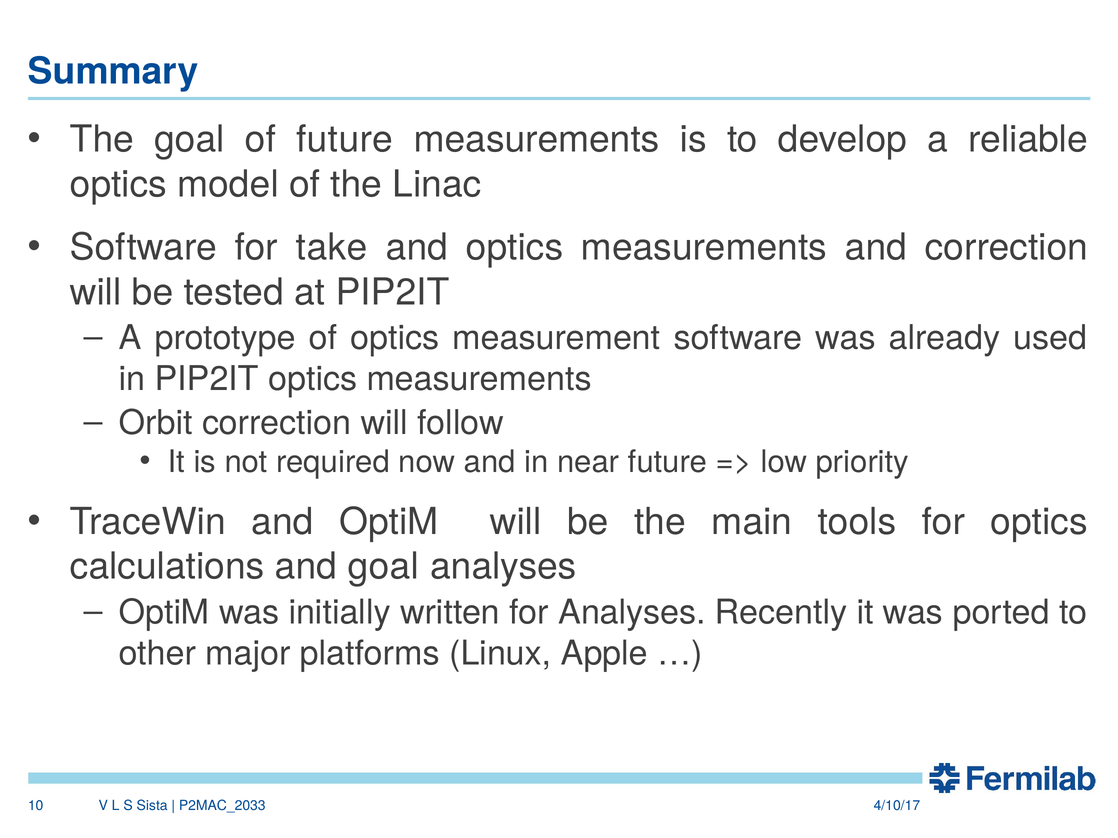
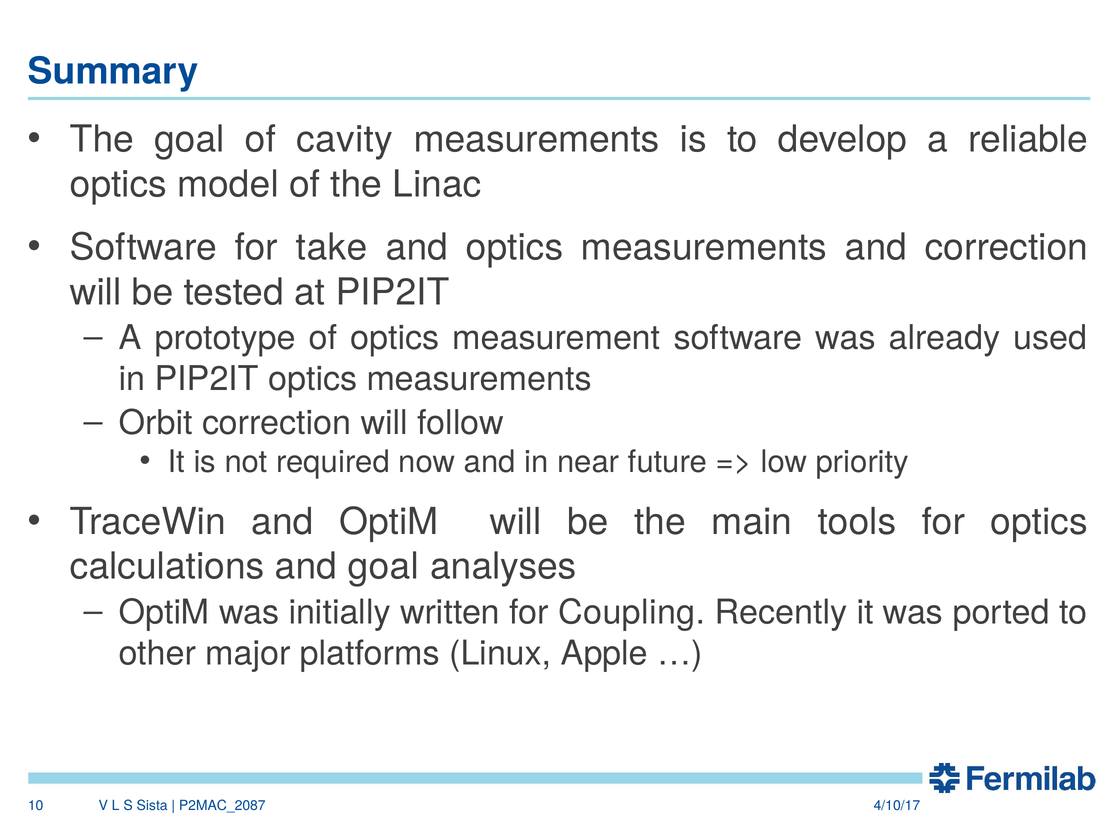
of future: future -> cavity
for Analyses: Analyses -> Coupling
P2MAC_2033: P2MAC_2033 -> P2MAC_2087
